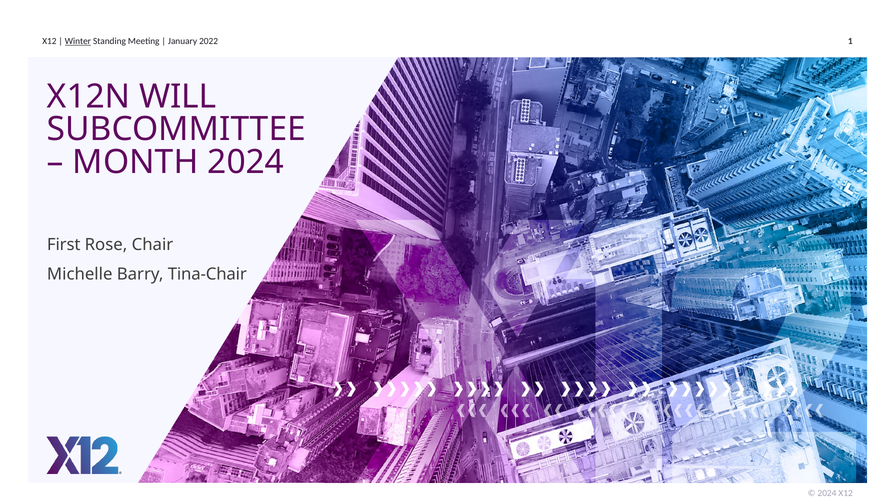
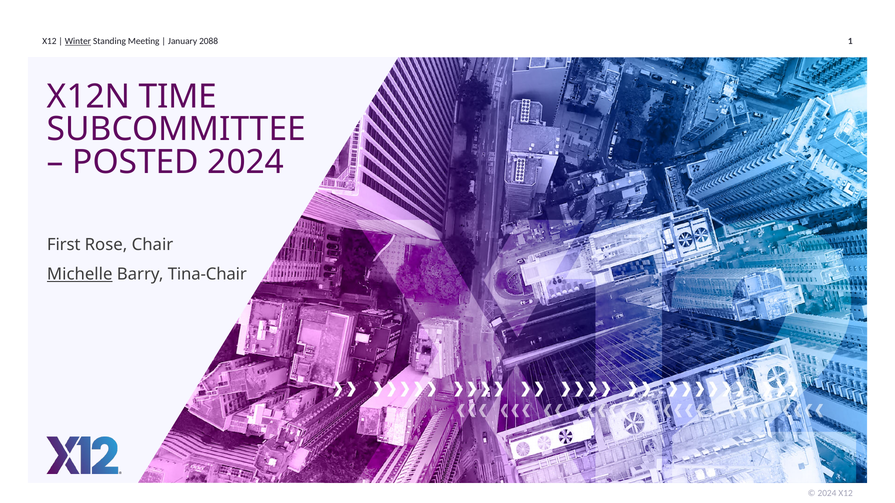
2022: 2022 -> 2088
WILL: WILL -> TIME
MONTH: MONTH -> POSTED
Michelle underline: none -> present
